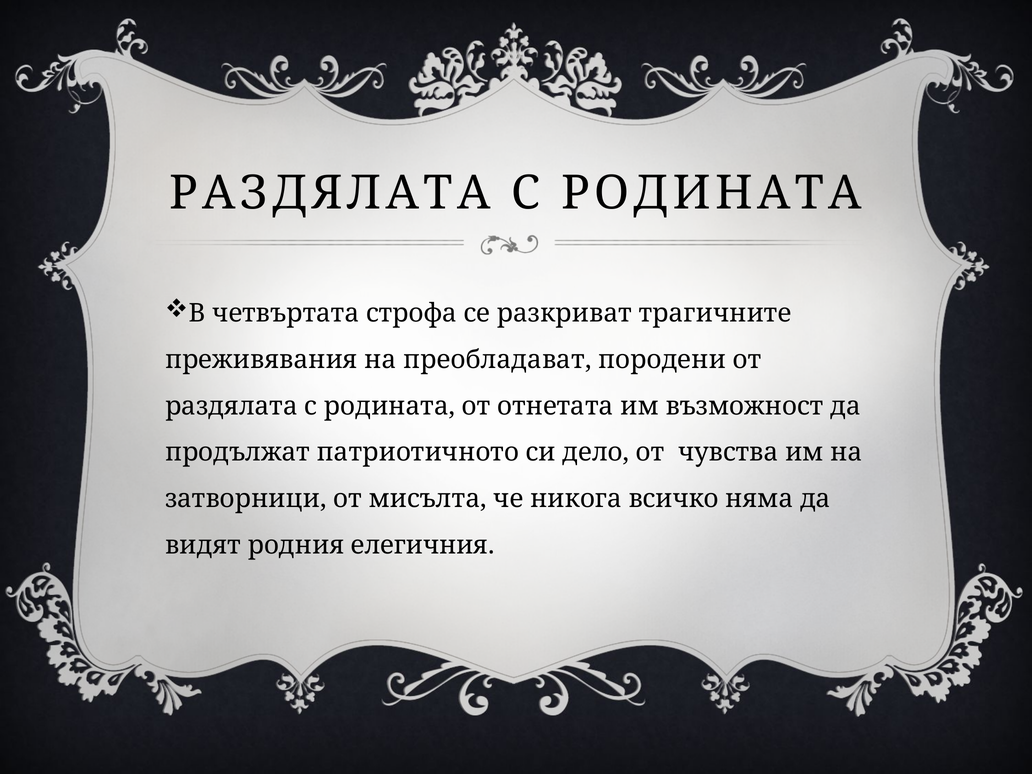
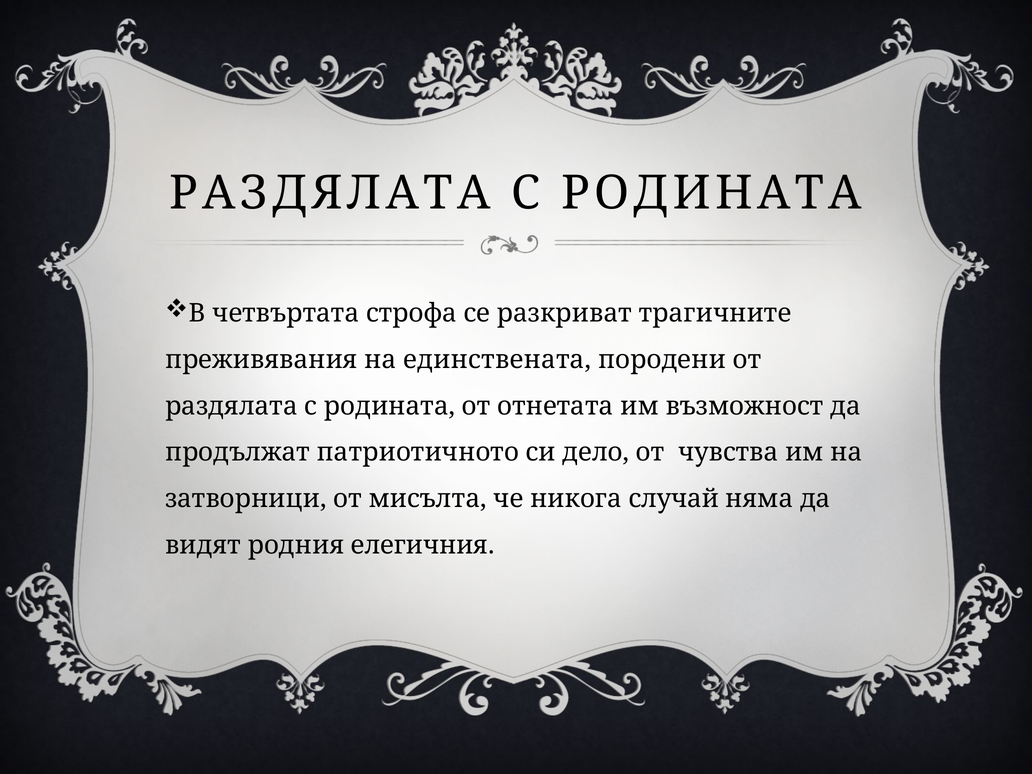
преобладават: преобладават -> единствената
всичко: всичко -> случай
